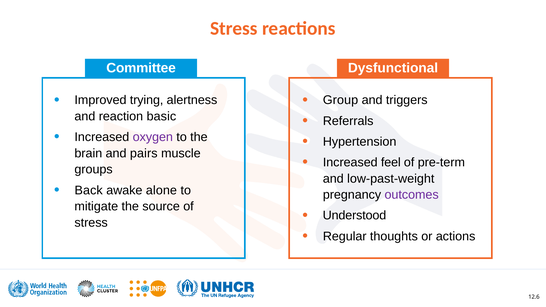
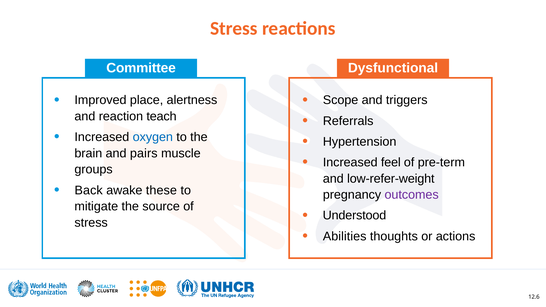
trying: trying -> place
Group: Group -> Scope
basic: basic -> teach
oxygen colour: purple -> blue
low-past-weight: low-past-weight -> low-refer-weight
alone: alone -> these
Regular: Regular -> Abilities
